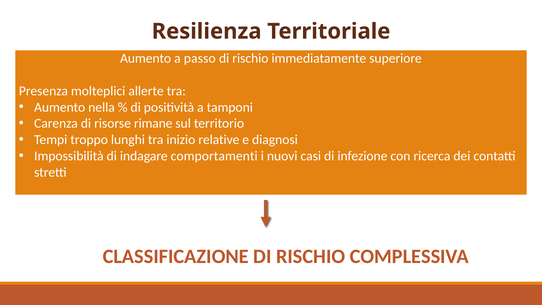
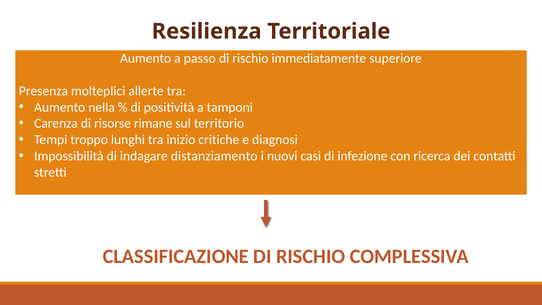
relative: relative -> critiche
comportamenti: comportamenti -> distanziamento
